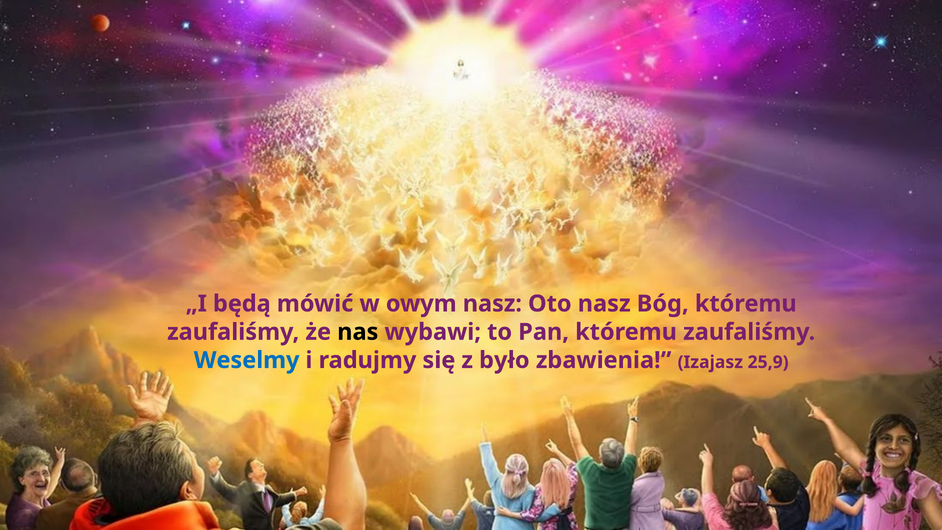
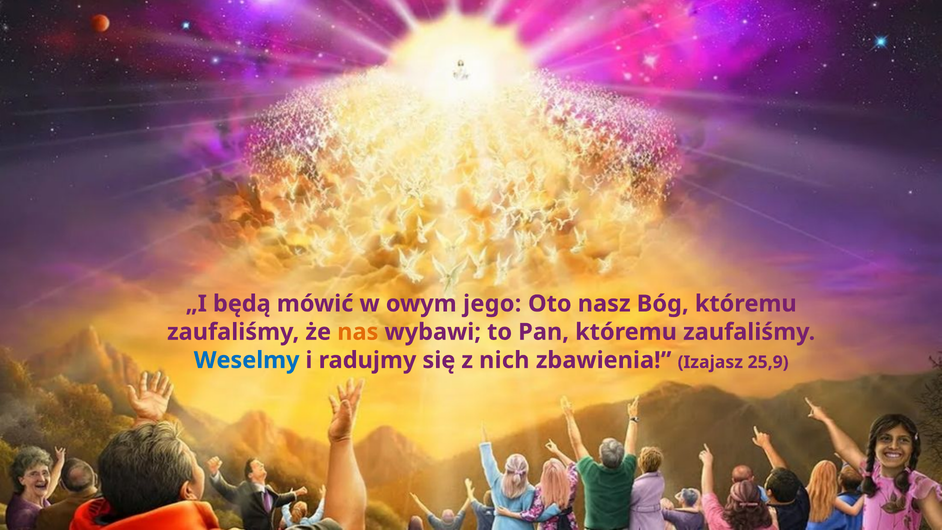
owym nasz: nasz -> jego
nas colour: black -> orange
było: było -> nich
